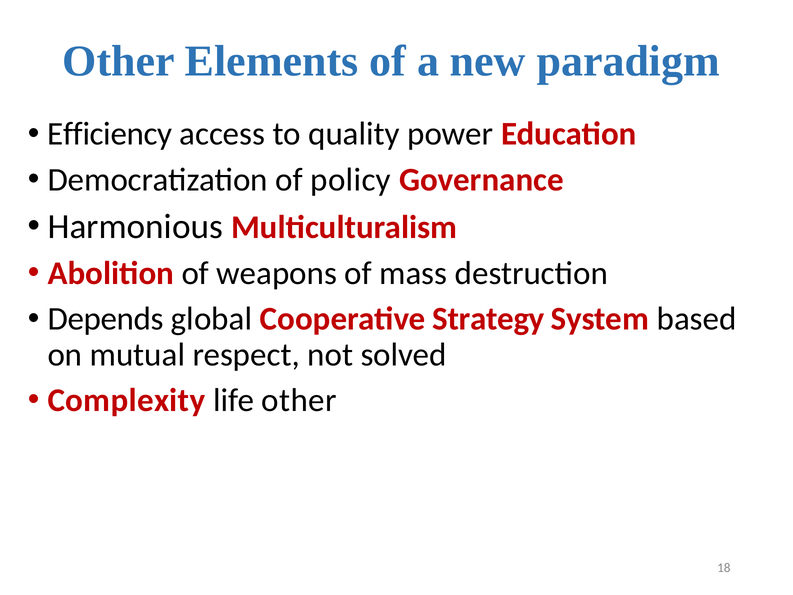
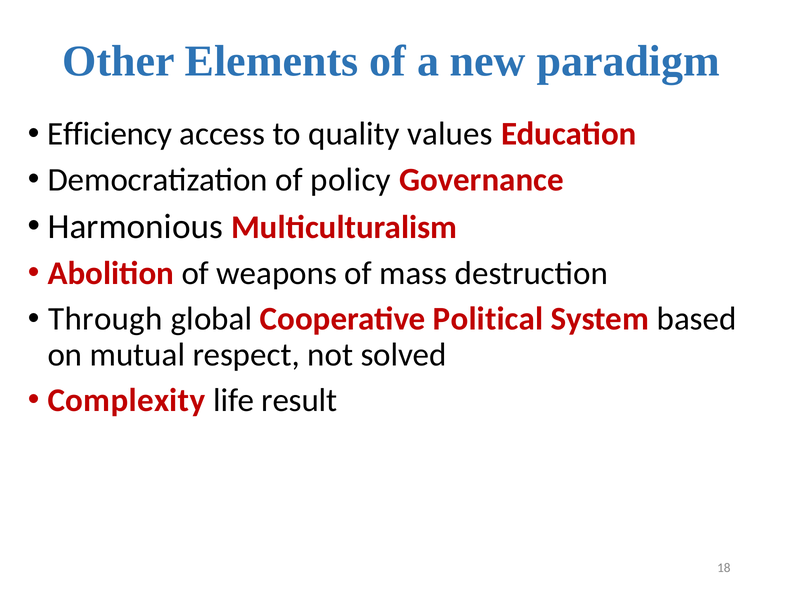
power: power -> values
Depends: Depends -> Through
Strategy: Strategy -> Political
life other: other -> result
